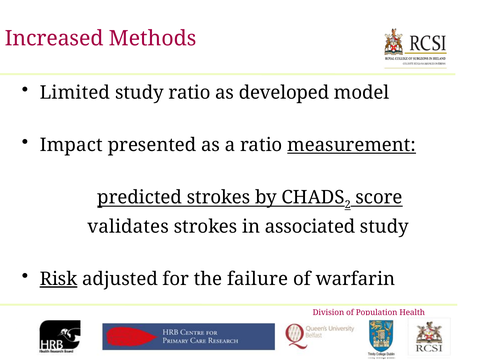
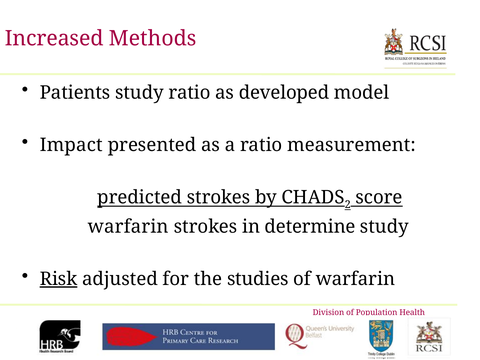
Limited: Limited -> Patients
measurement underline: present -> none
validates at (128, 227): validates -> warfarin
associated: associated -> determine
failure: failure -> studies
